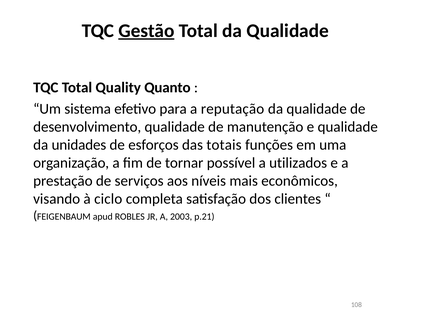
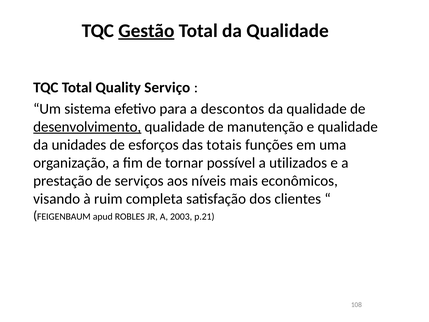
Quanto: Quanto -> Serviço
reputação: reputação -> descontos
desenvolvimento underline: none -> present
ciclo: ciclo -> ruim
